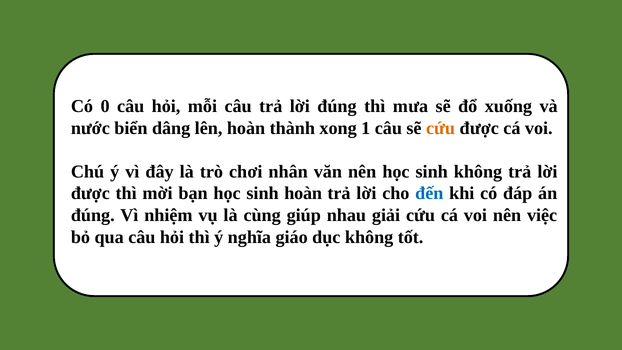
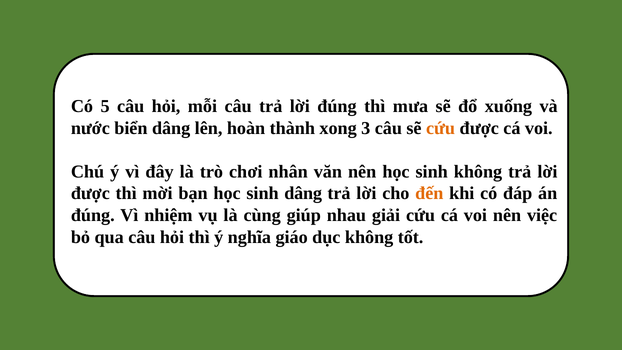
0: 0 -> 5
1: 1 -> 3
sinh hoàn: hoàn -> dâng
đến colour: blue -> orange
